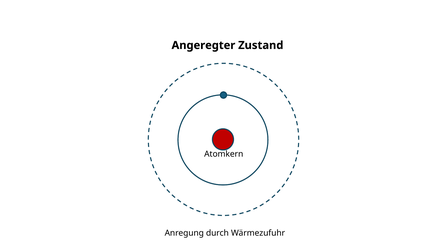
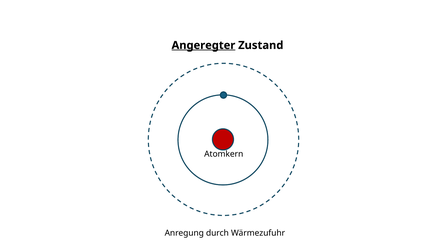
Angeregter underline: none -> present
